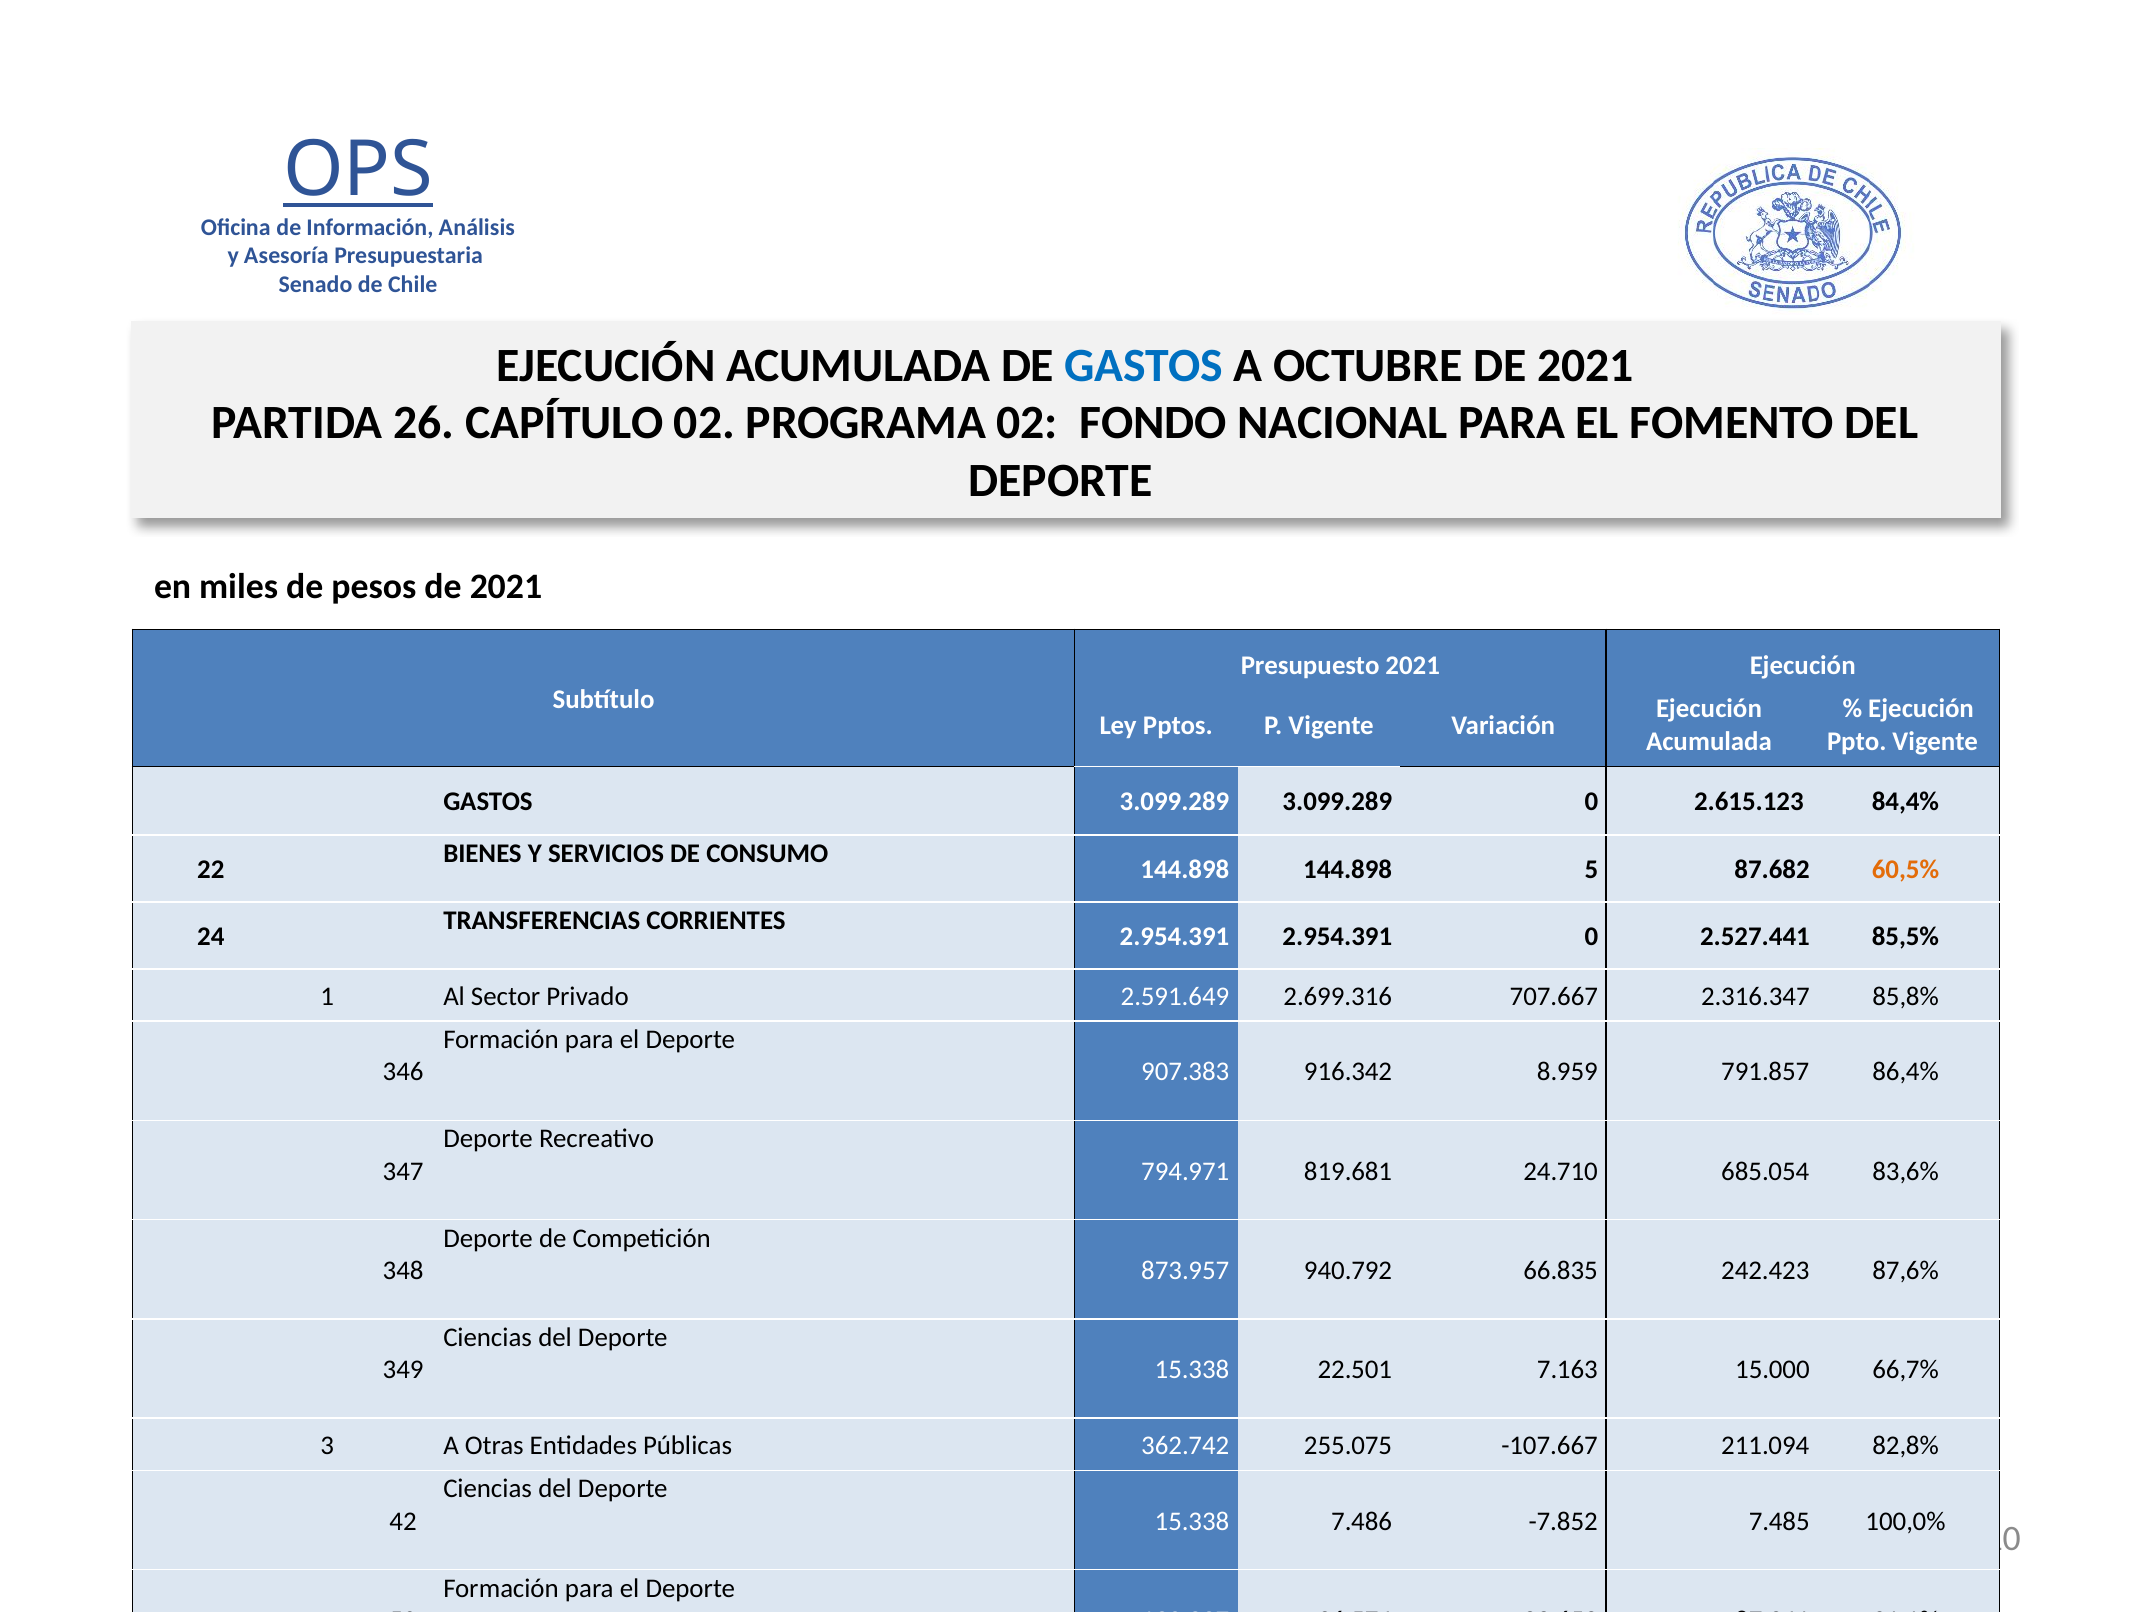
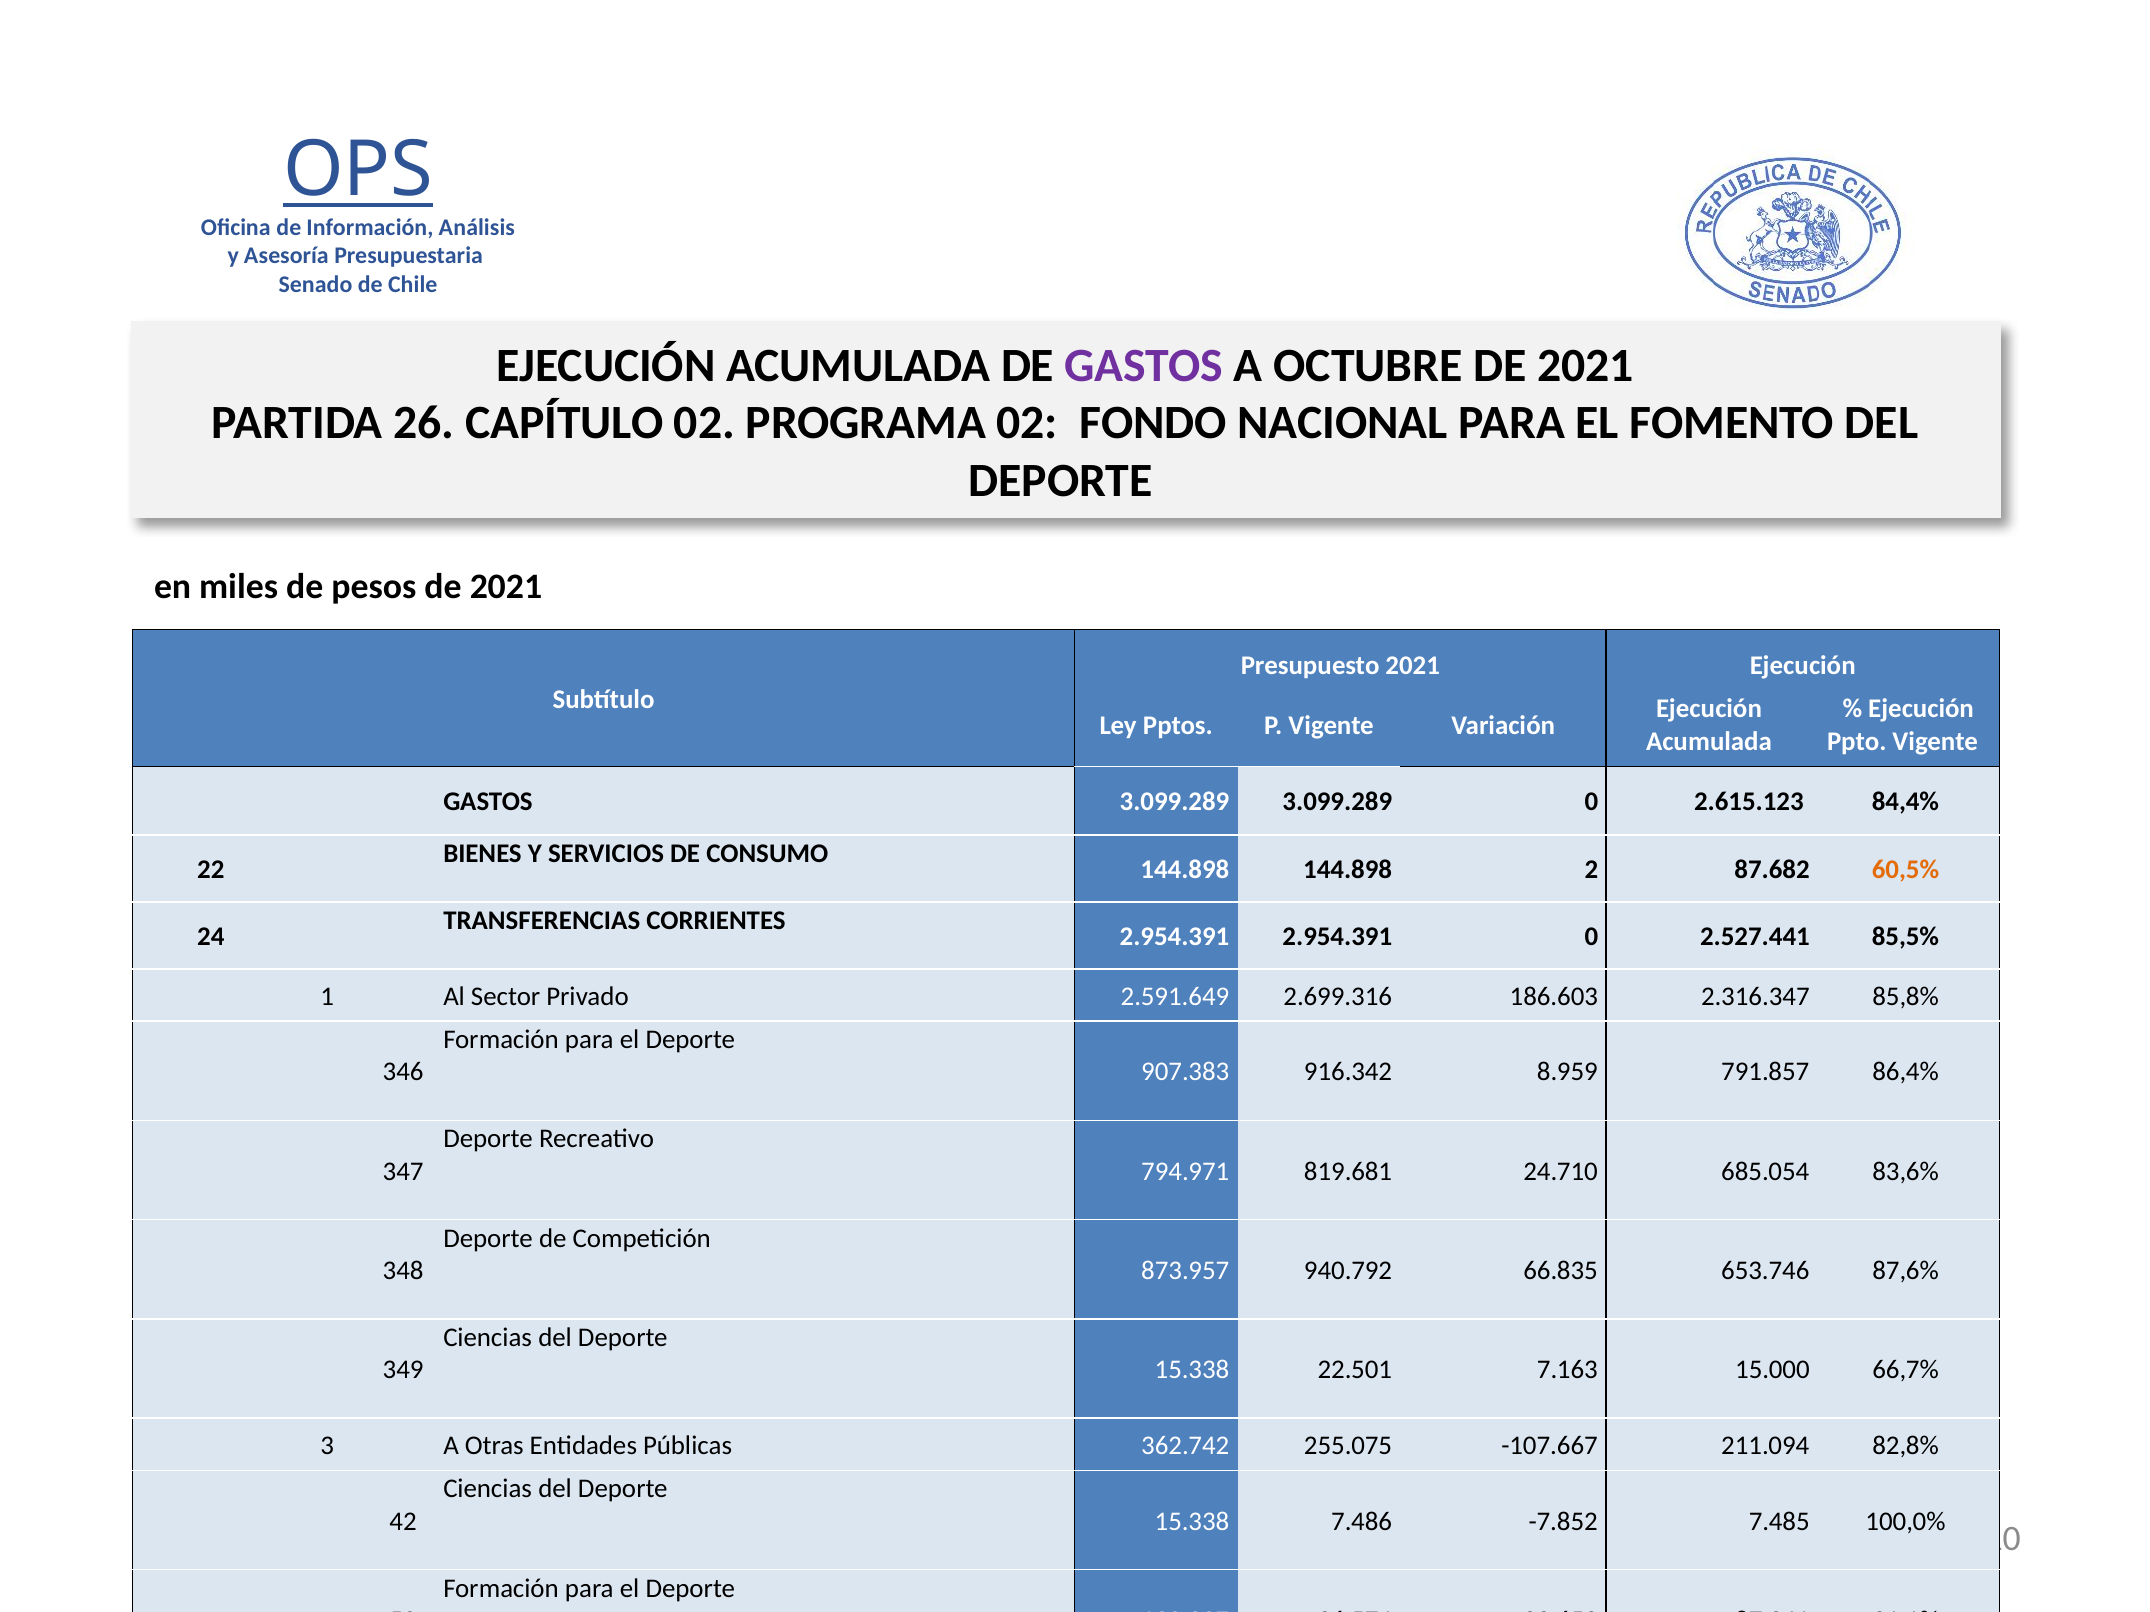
GASTOS at (1144, 366) colour: blue -> purple
5: 5 -> 2
707.667: 707.667 -> 186.603
242.423: 242.423 -> 653.746
